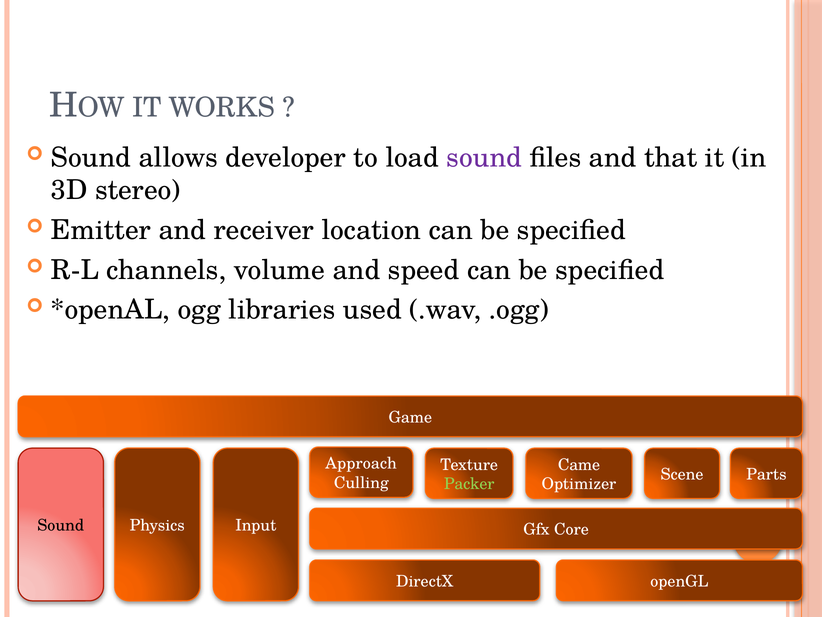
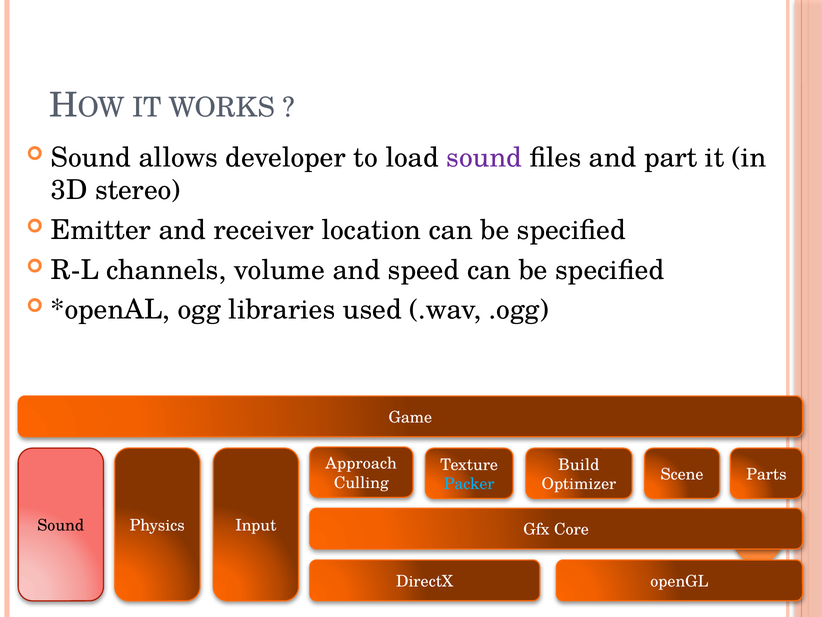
that: that -> part
Came: Came -> Build
Packer colour: light green -> light blue
